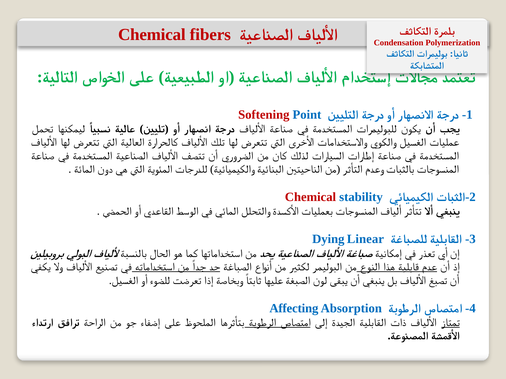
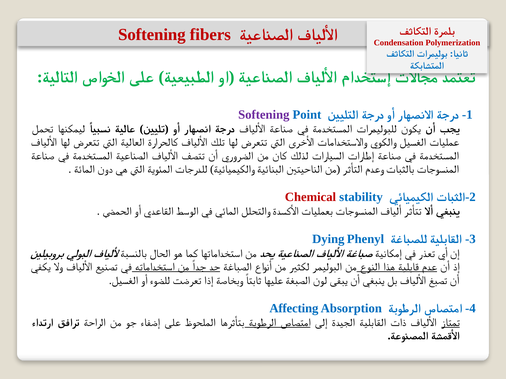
Chemical at (152, 35): Chemical -> Softening
Softening at (264, 115) colour: red -> purple
Linear: Linear -> Phenyl
